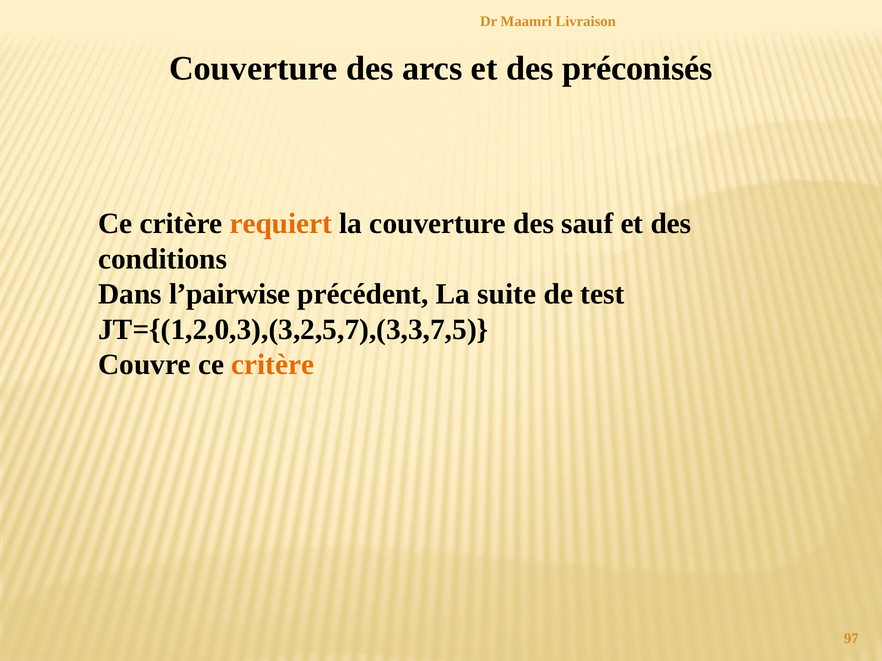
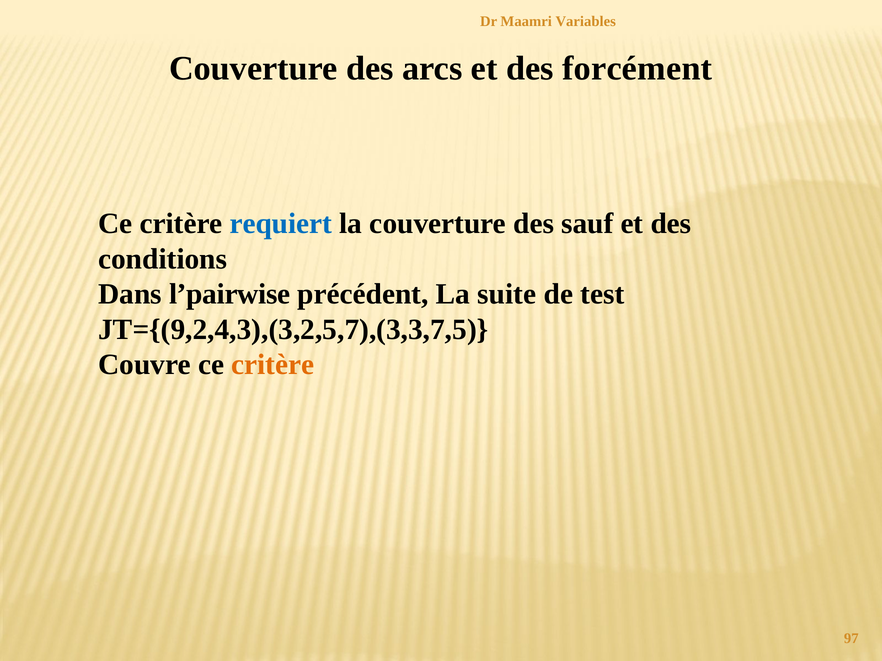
Livraison: Livraison -> Variables
préconisés: préconisés -> forcément
requiert colour: orange -> blue
JT={(1,2,0,3),(3,2,5,7),(3,3,7,5: JT={(1,2,0,3),(3,2,5,7),(3,3,7,5 -> JT={(9,2,4,3),(3,2,5,7),(3,3,7,5
